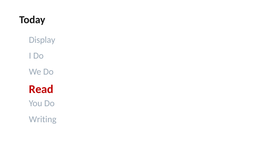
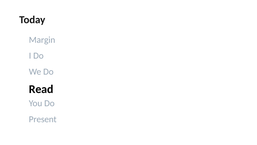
Display: Display -> Margin
Read colour: red -> black
Writing: Writing -> Present
